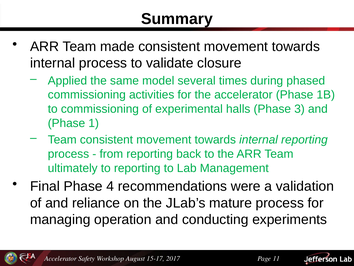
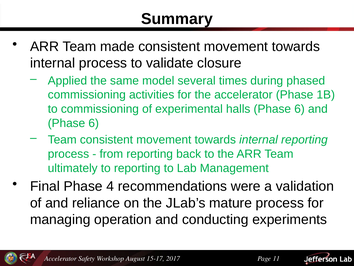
halls Phase 3: 3 -> 6
1 at (94, 123): 1 -> 6
